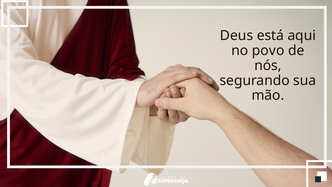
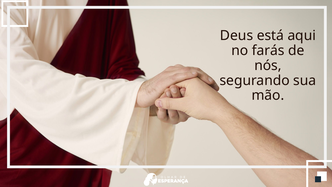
povo: povo -> farás
